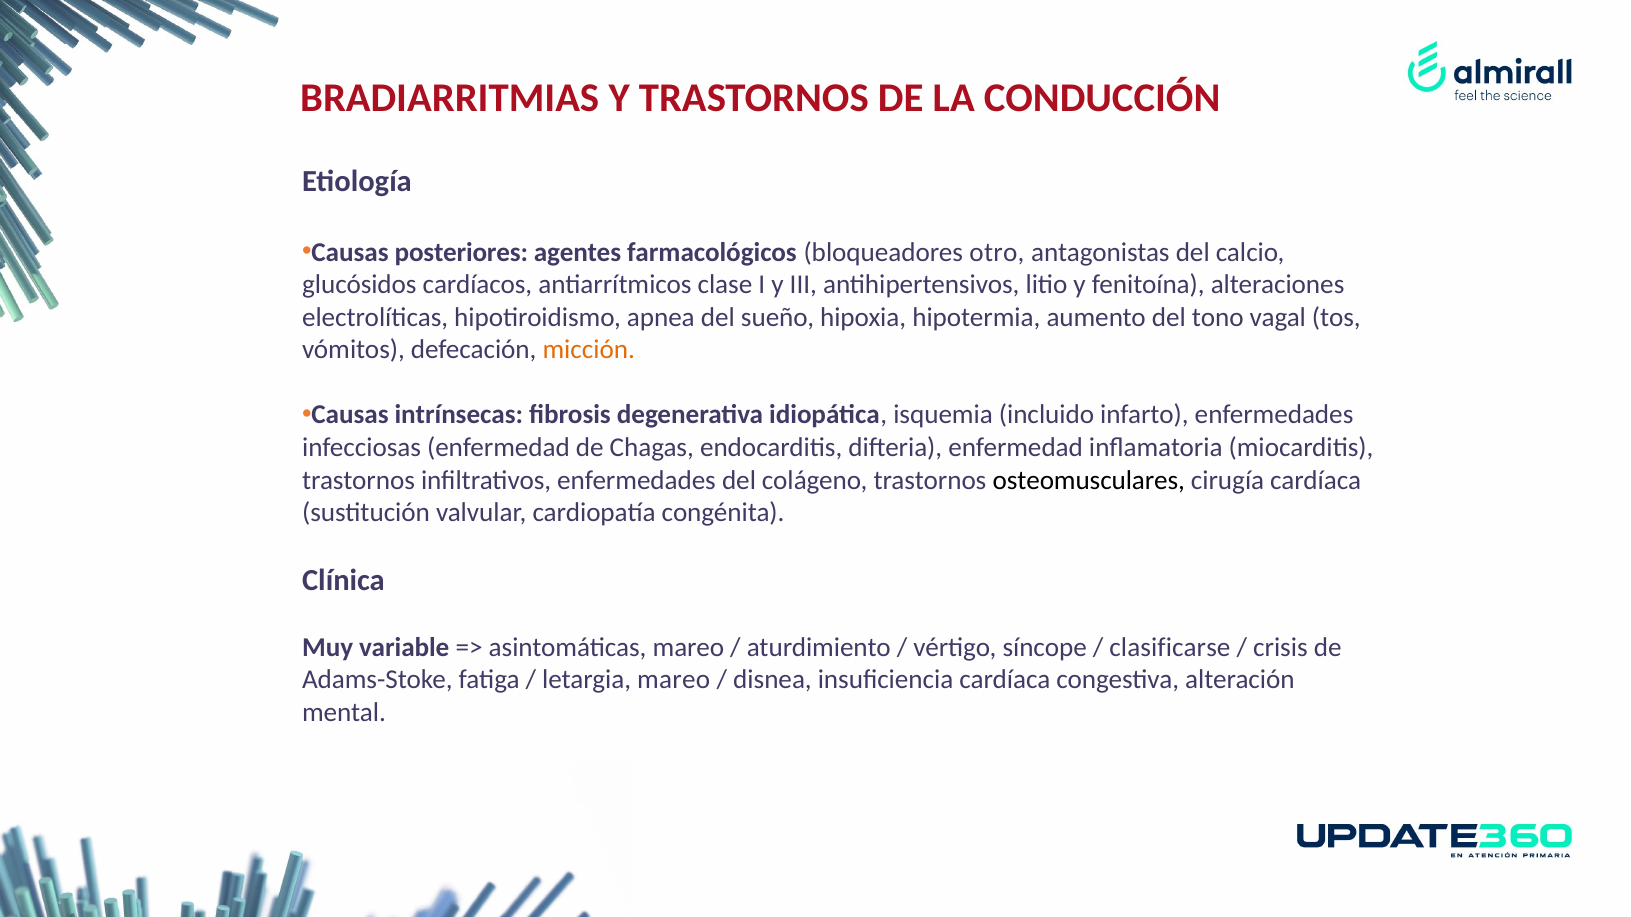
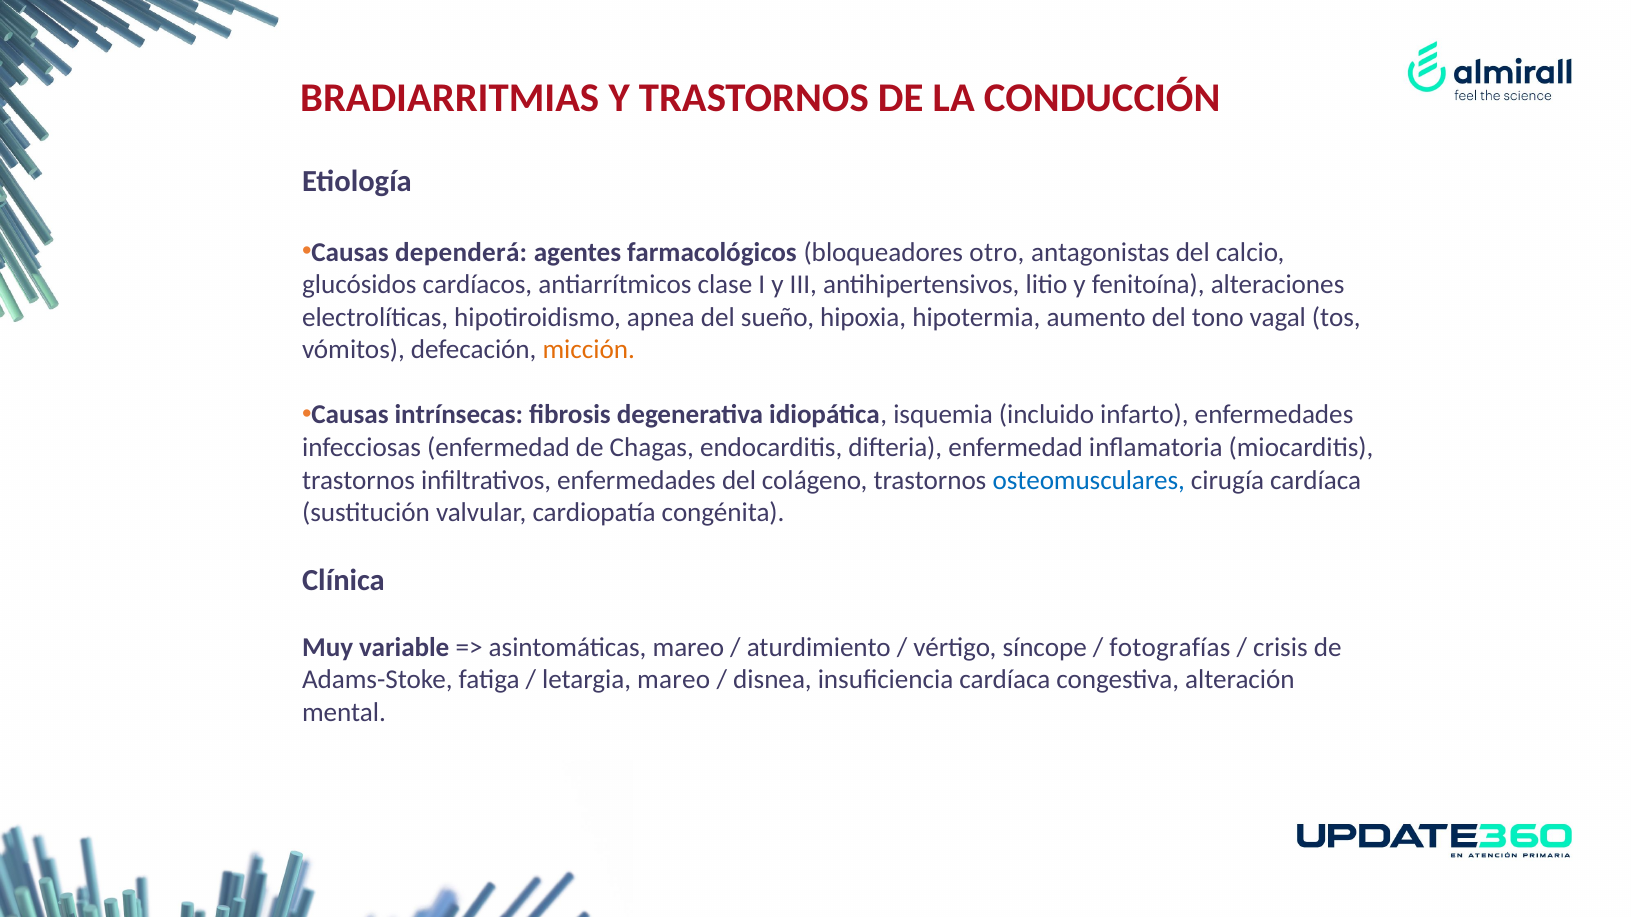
posteriores: posteriores -> dependerá
osteomusculares colour: black -> blue
clasificarse: clasificarse -> fotografías
